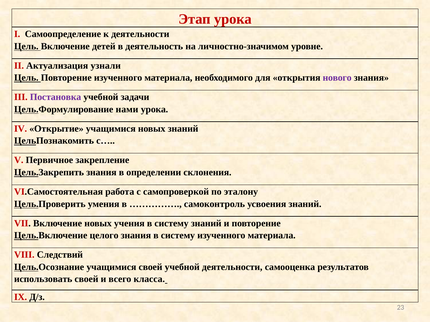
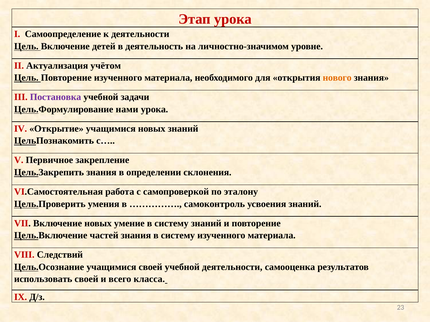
узнали: узнали -> учётом
нового colour: purple -> orange
учения: учения -> умение
целого: целого -> частей
